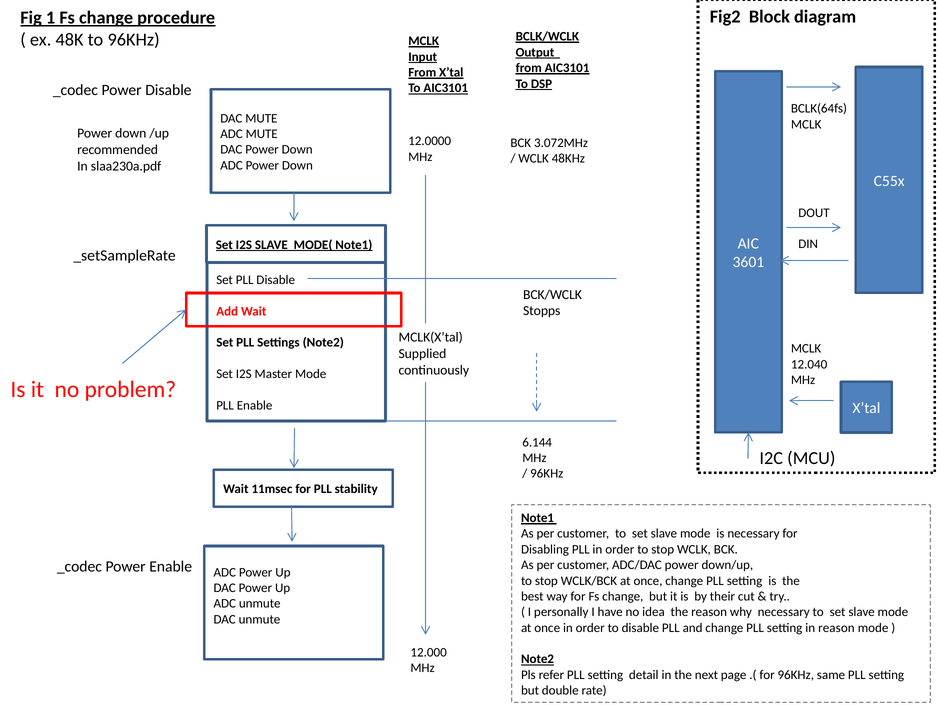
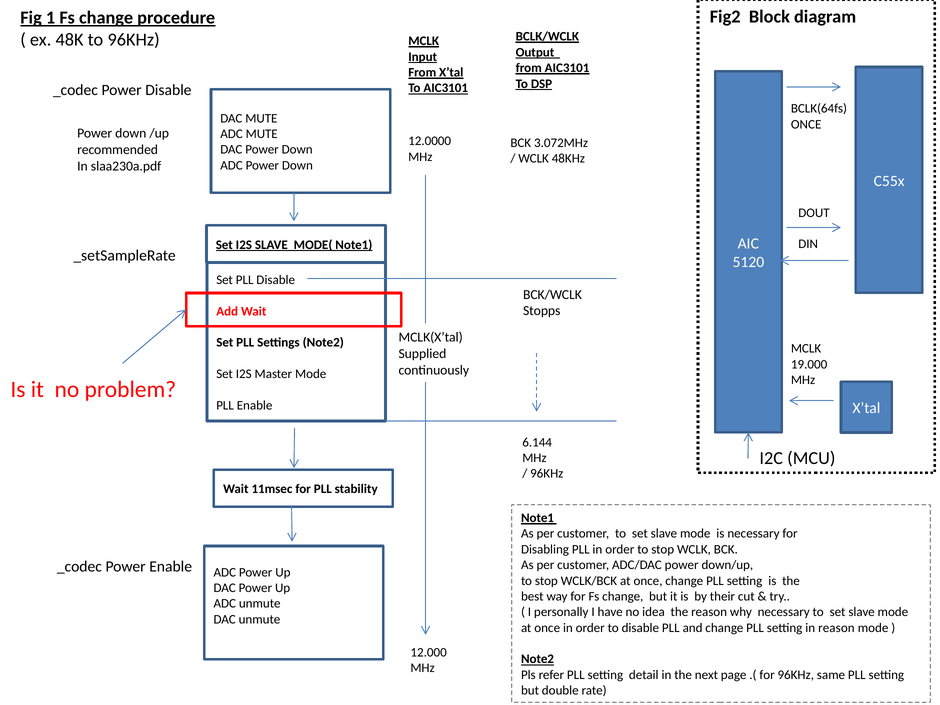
MCLK at (806, 124): MCLK -> ONCE
3601: 3601 -> 5120
12.040: 12.040 -> 19.000
